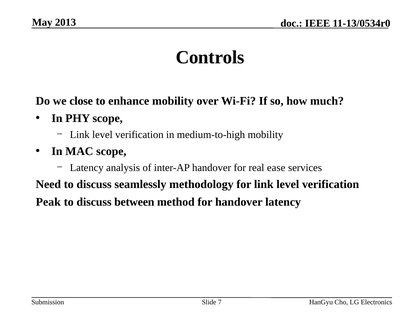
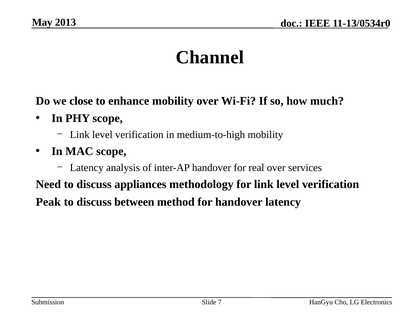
Controls: Controls -> Channel
real ease: ease -> over
seamlessly: seamlessly -> appliances
